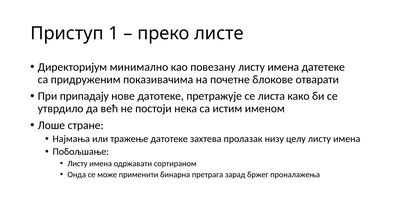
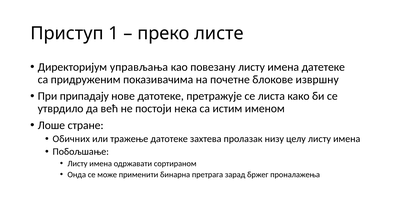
минимално: минимално -> управљања
отварати: отварати -> извршну
Најмања: Најмања -> Обичних
